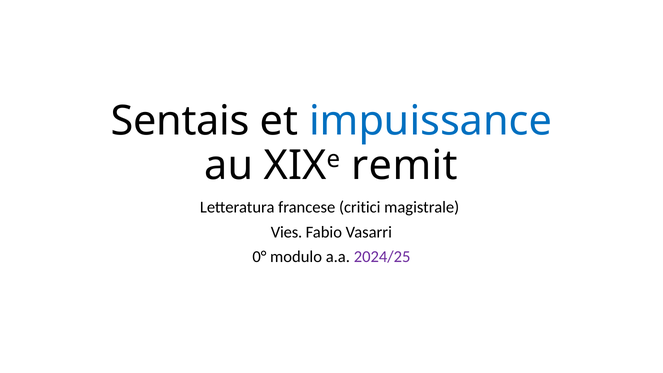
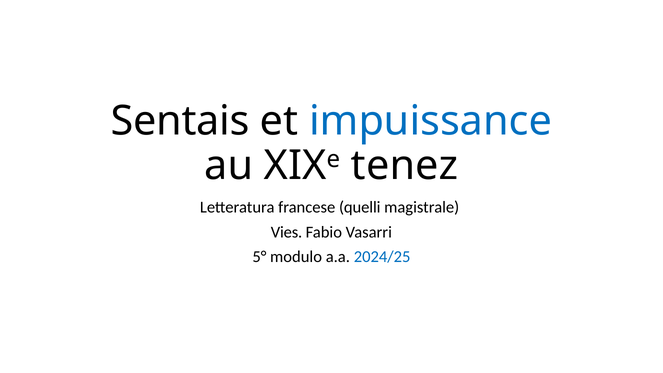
remit: remit -> tenez
critici: critici -> quelli
0°: 0° -> 5°
2024/25 colour: purple -> blue
